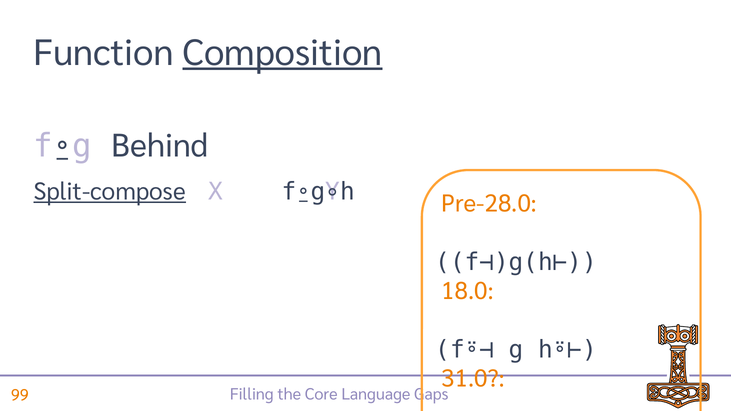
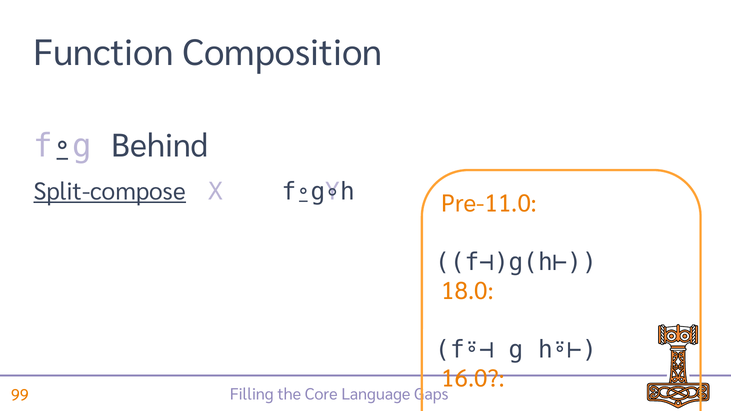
Composition underline: present -> none
Pre-28.0: Pre-28.0 -> Pre-11.0
31.0: 31.0 -> 16.0
